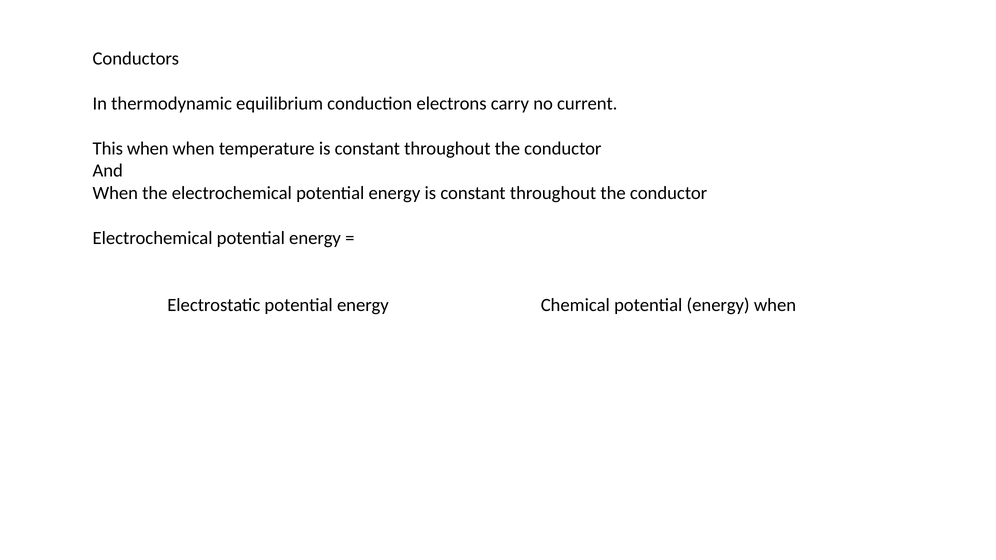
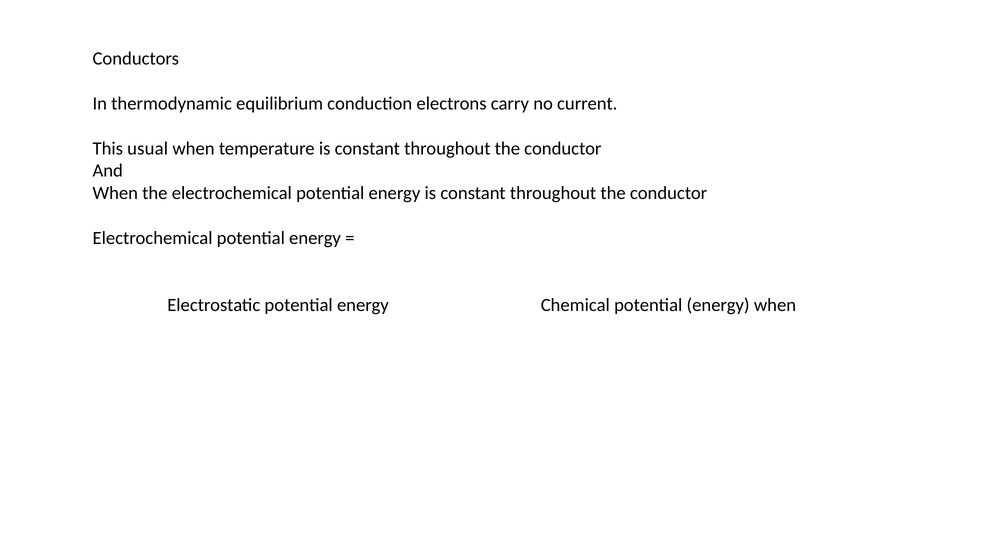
This when: when -> usual
